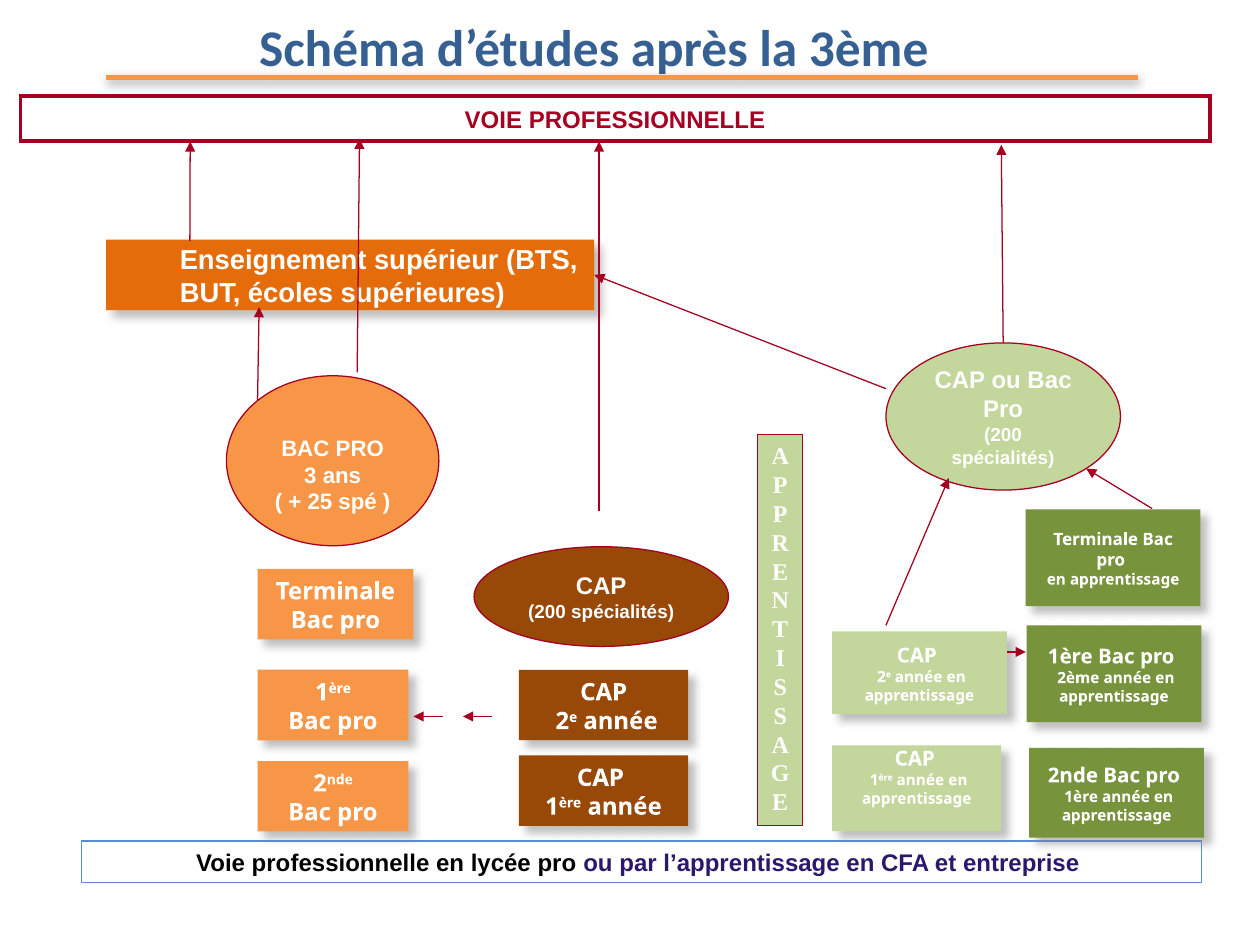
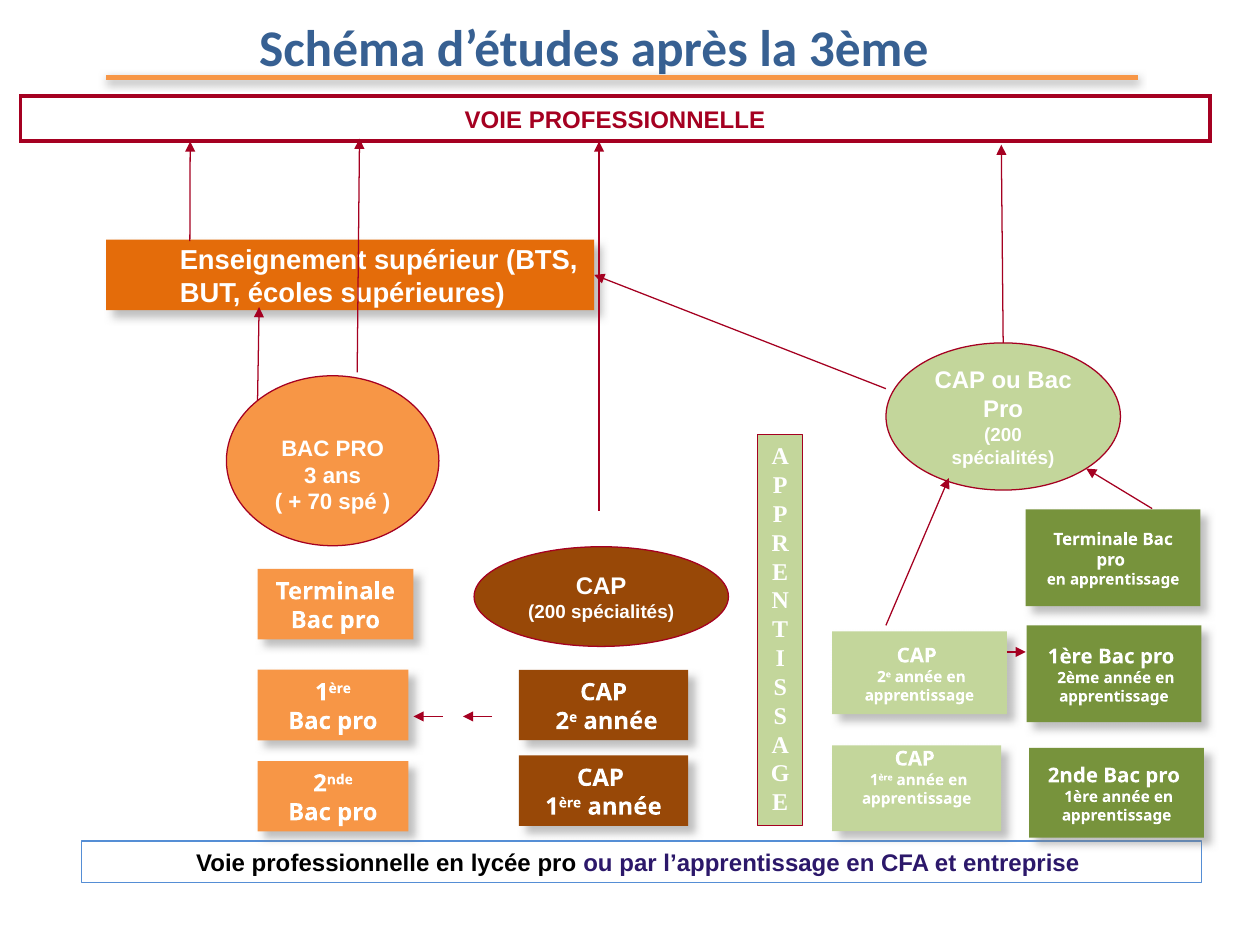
25: 25 -> 70
